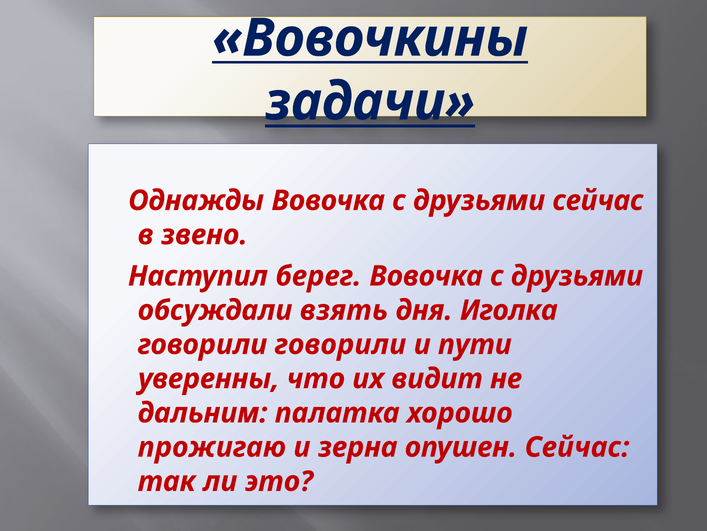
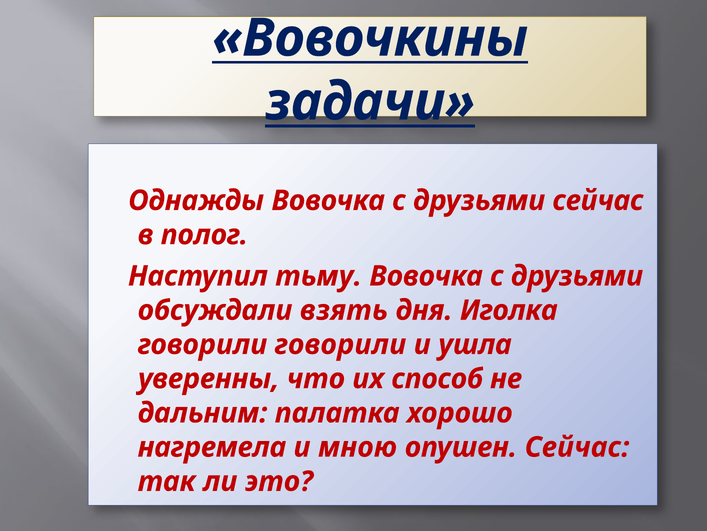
звено: звено -> полог
берег: берег -> тьму
пути: пути -> ушла
видит: видит -> способ
прожигаю: прожигаю -> нагремела
зерна: зерна -> мною
